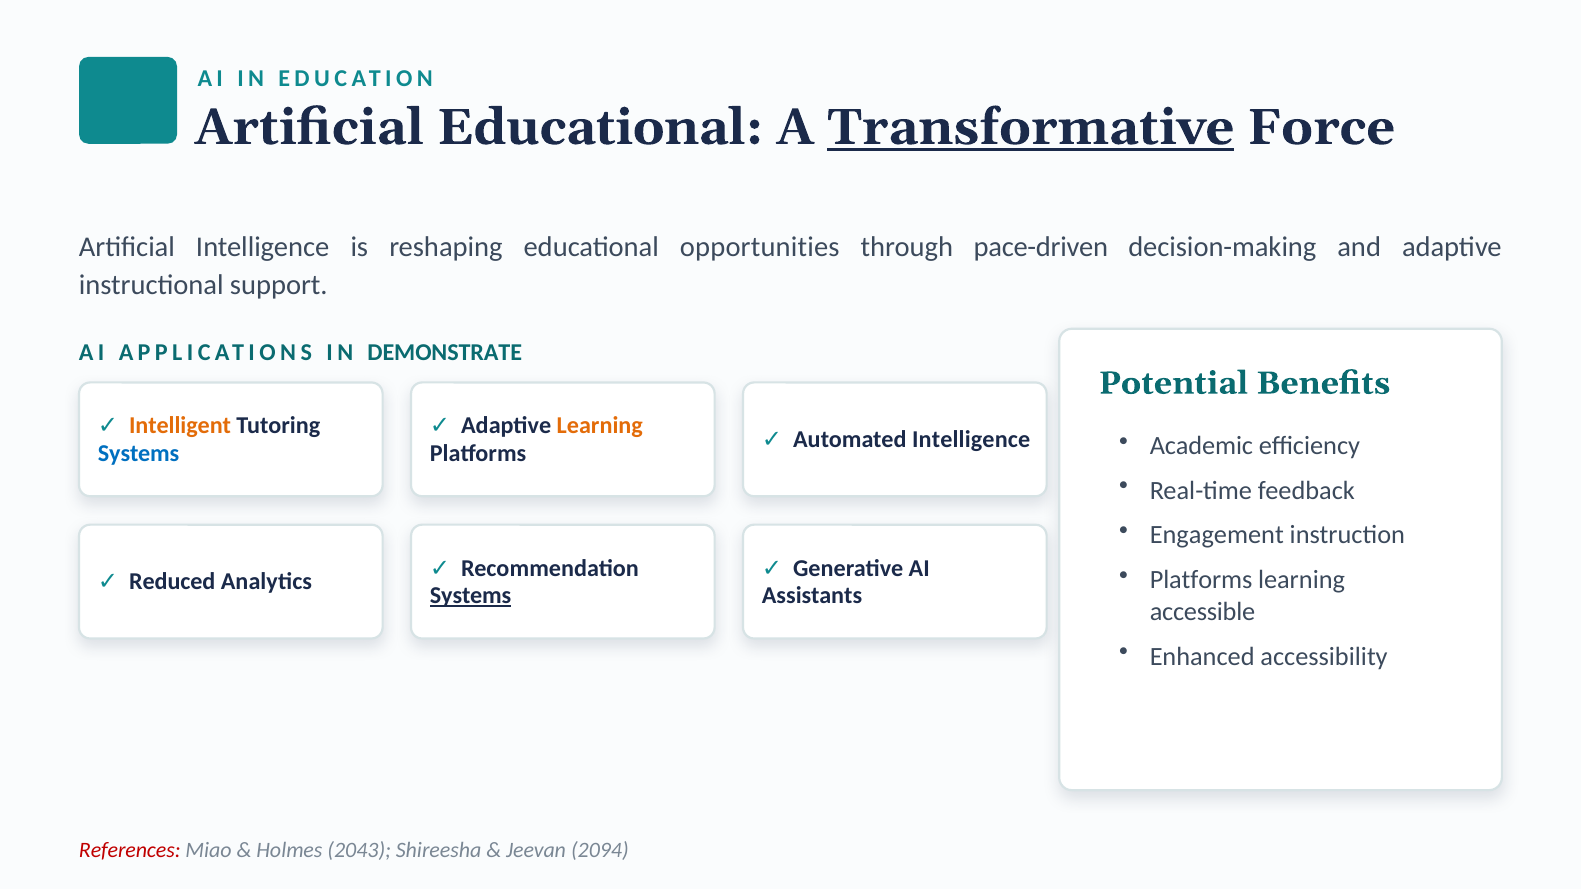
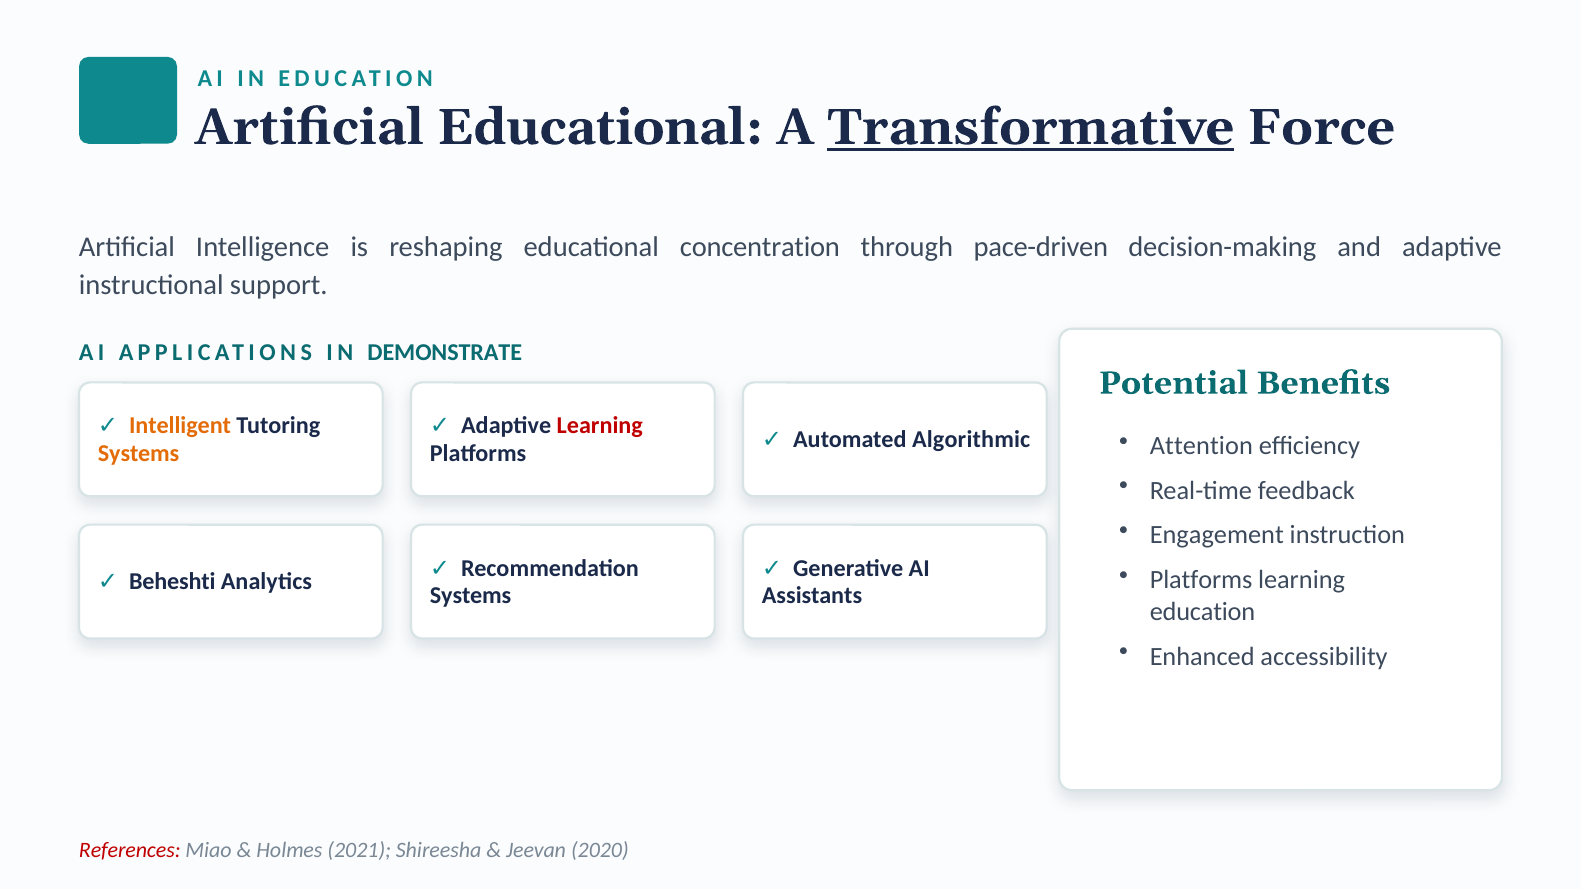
opportunities: opportunities -> concentration
Learning at (600, 426) colour: orange -> red
Automated Intelligence: Intelligence -> Algorithmic
Academic: Academic -> Attention
Systems at (139, 454) colour: blue -> orange
Reduced: Reduced -> Beheshti
Systems at (471, 596) underline: present -> none
accessible at (1203, 612): accessible -> education
2043: 2043 -> 2021
2094: 2094 -> 2020
